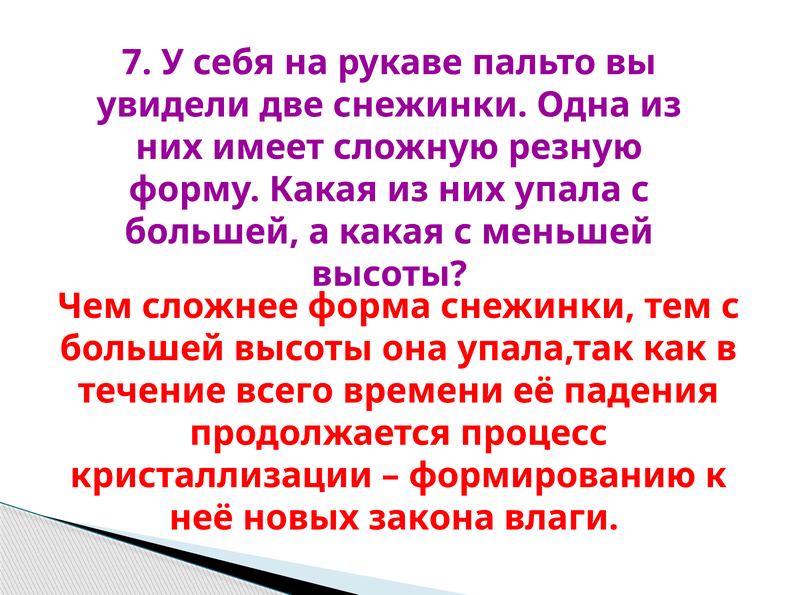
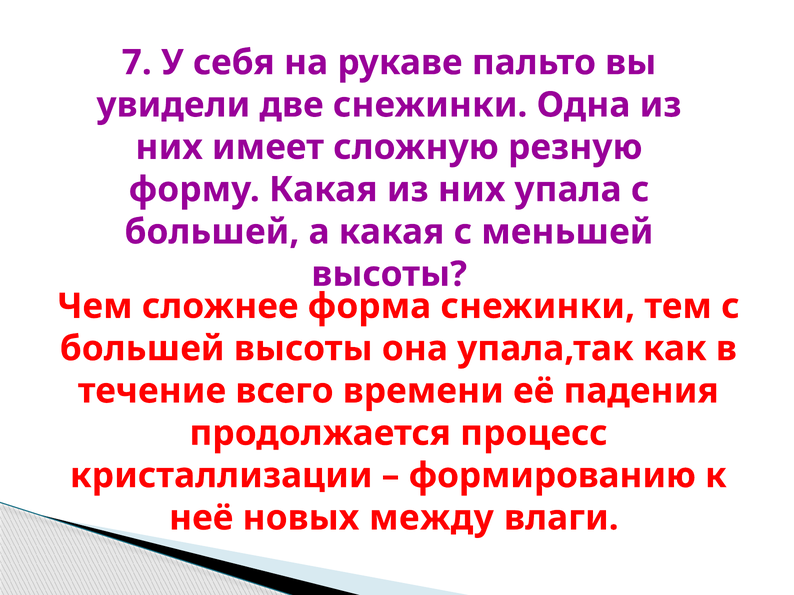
закона: закона -> между
